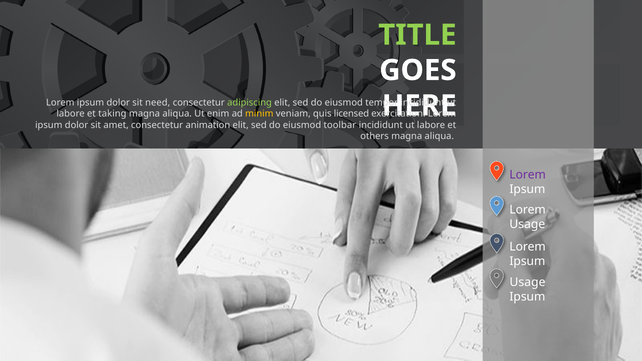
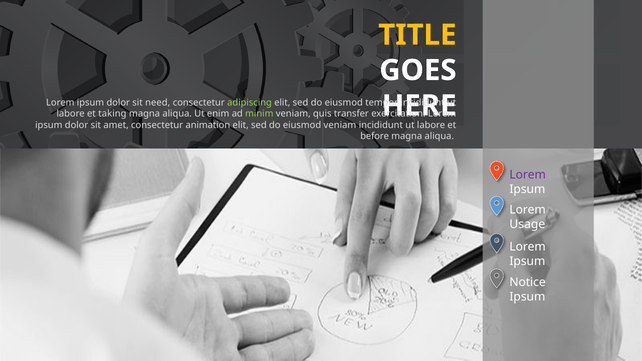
TITLE colour: light green -> yellow
minim colour: yellow -> light green
licensed: licensed -> transfer
eiusmod toolbar: toolbar -> veniam
others: others -> before
Usage at (528, 282): Usage -> Notice
